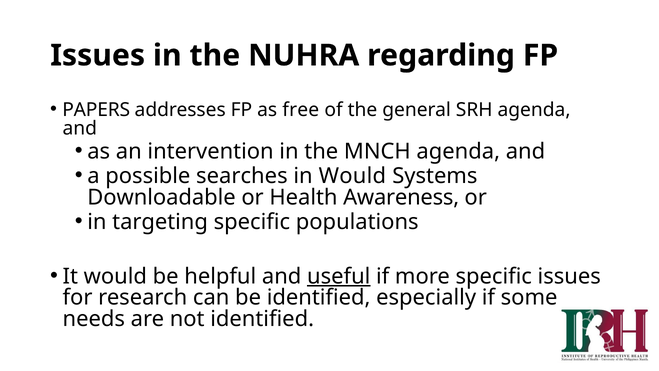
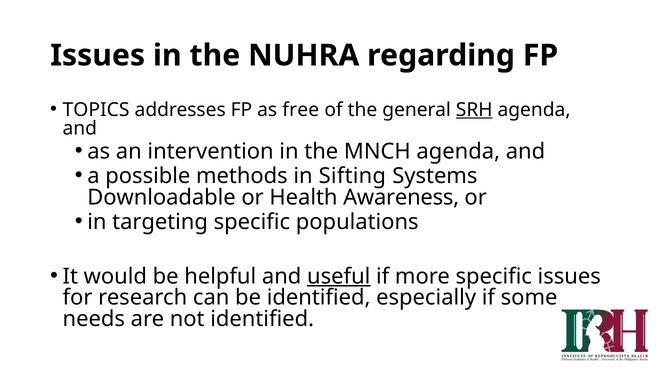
PAPERS: PAPERS -> TOPICS
SRH underline: none -> present
searches: searches -> methods
in Would: Would -> Sifting
